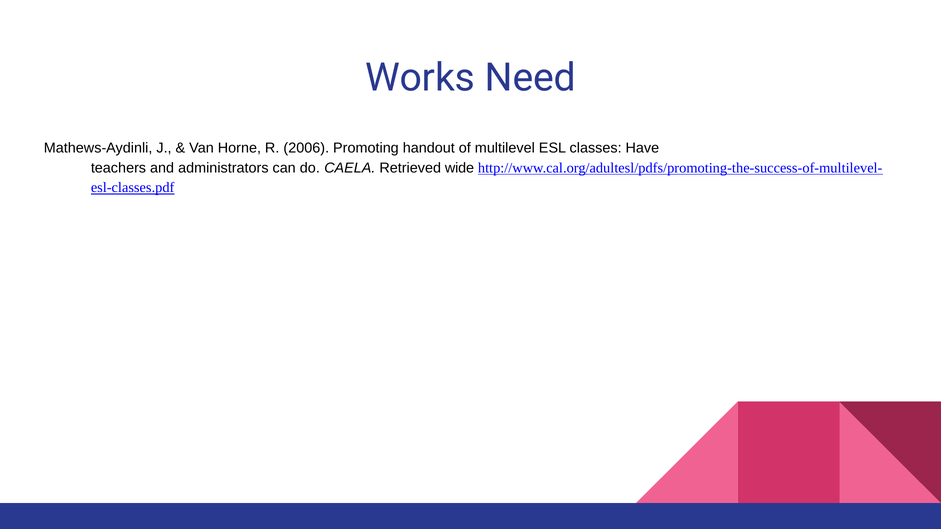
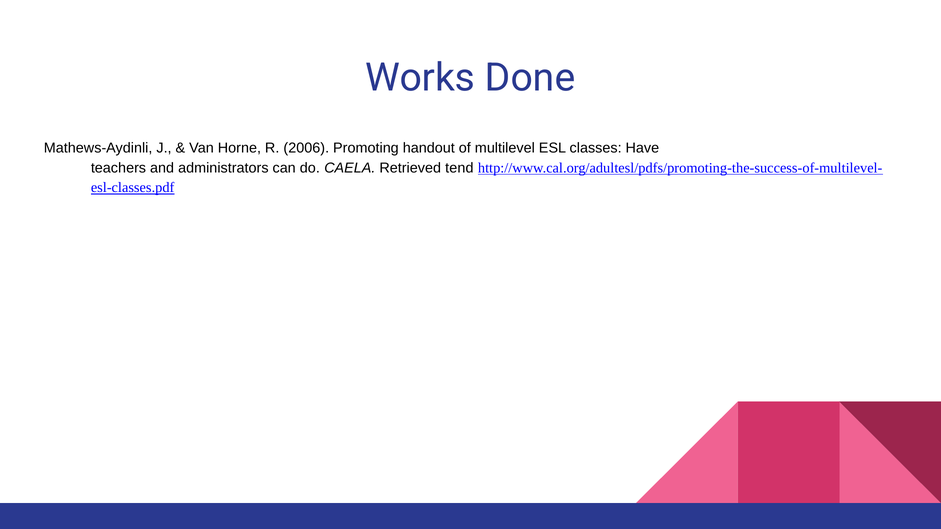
Need: Need -> Done
wide: wide -> tend
